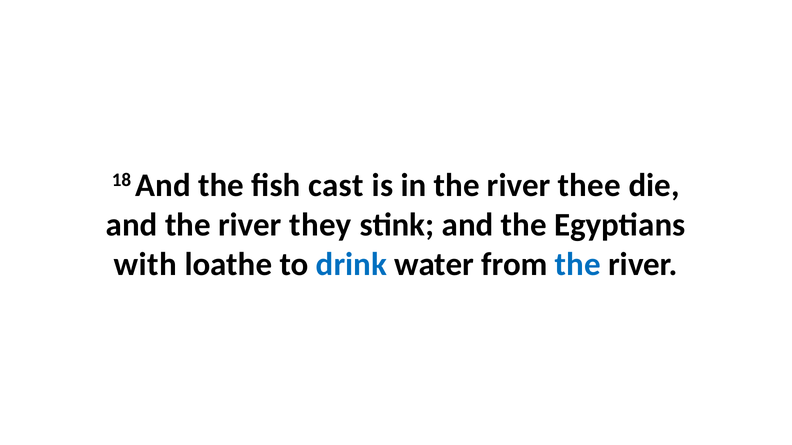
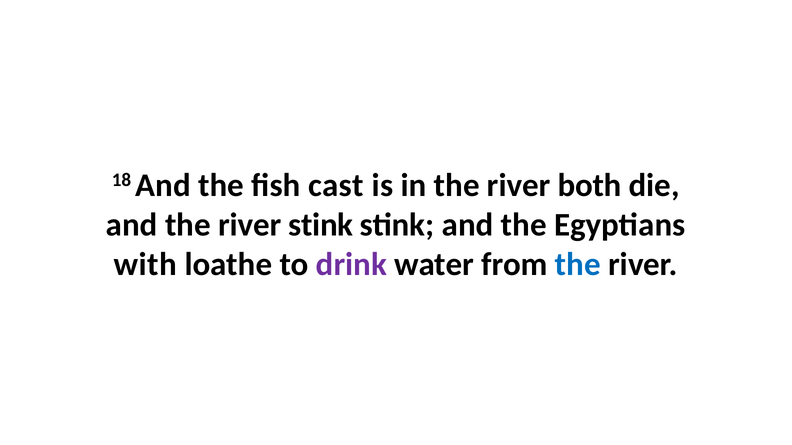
thee: thee -> both
river they: they -> stink
drink colour: blue -> purple
